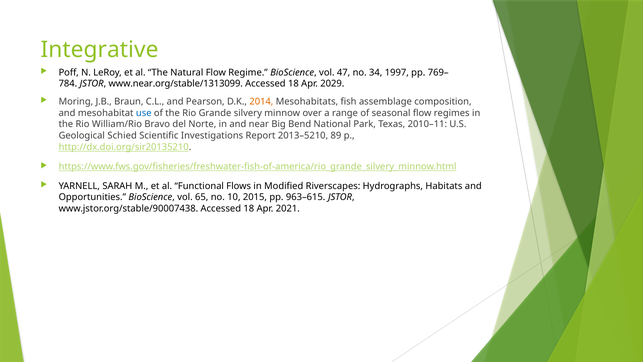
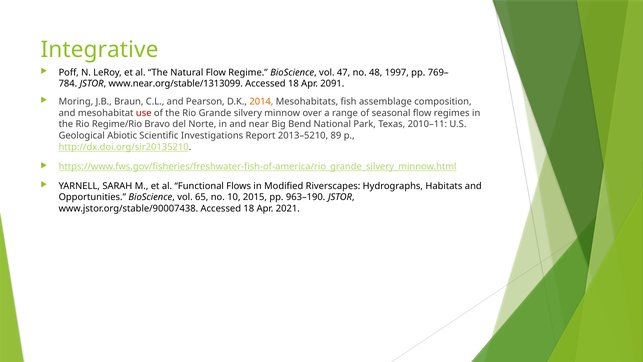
34: 34 -> 48
2029: 2029 -> 2091
use colour: blue -> red
William/Rio: William/Rio -> Regime/Rio
Schied: Schied -> Abiotic
963–615: 963–615 -> 963–190
